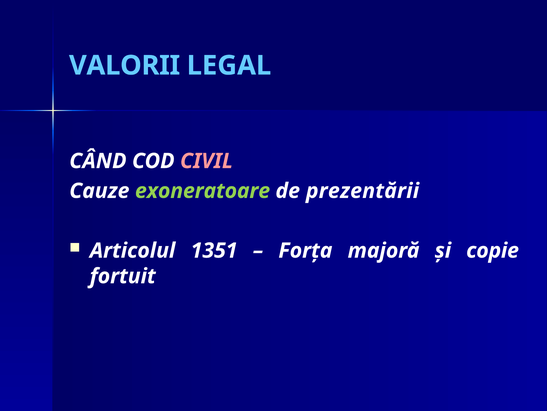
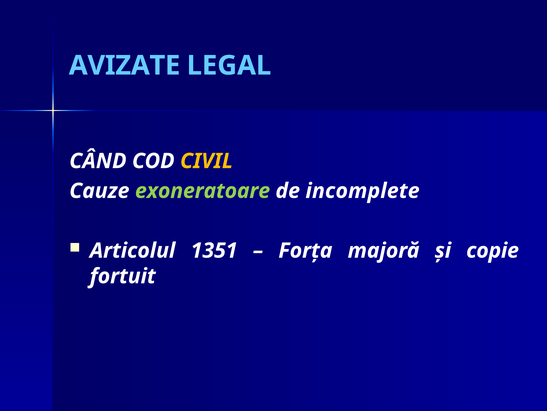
VALORII: VALORII -> AVIZATE
CIVIL colour: pink -> yellow
prezentării: prezentării -> incomplete
